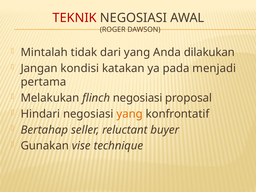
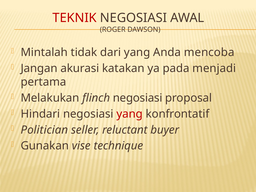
dilakukan: dilakukan -> mencoba
kondisi: kondisi -> akurasi
yang at (130, 114) colour: orange -> red
Bertahap: Bertahap -> Politician
